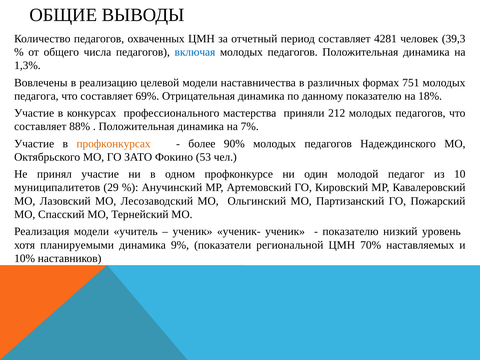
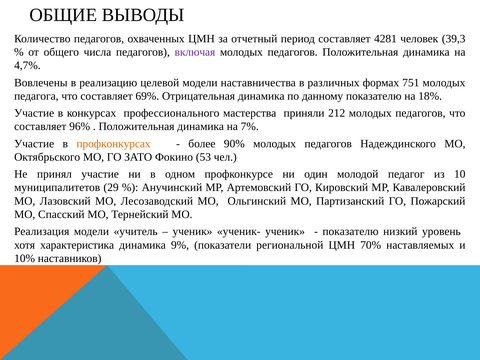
включая colour: blue -> purple
1,3%: 1,3% -> 4,7%
88%: 88% -> 96%
планируемыми: планируемыми -> характеристика
